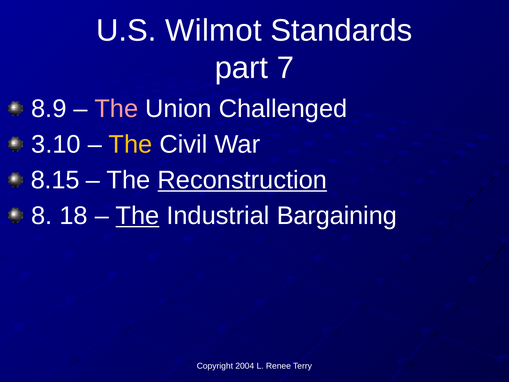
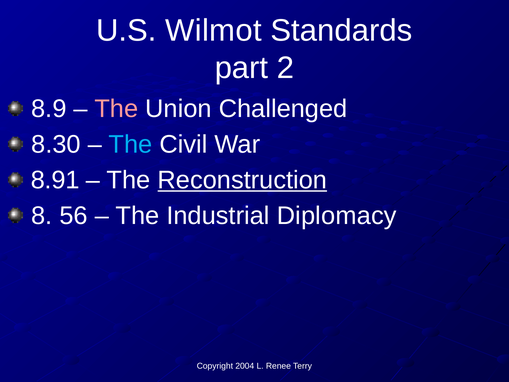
7: 7 -> 2
3.10: 3.10 -> 8.30
The at (130, 144) colour: yellow -> light blue
8.15: 8.15 -> 8.91
18: 18 -> 56
The at (137, 216) underline: present -> none
Bargaining: Bargaining -> Diplomacy
